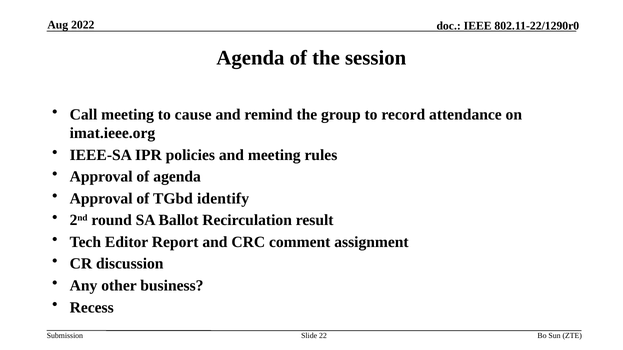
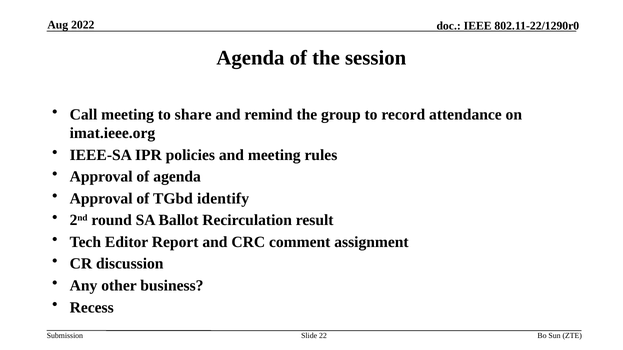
cause: cause -> share
